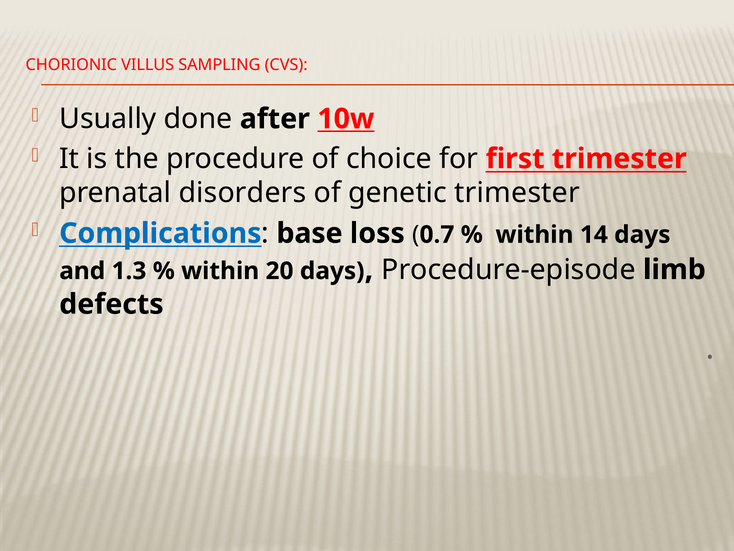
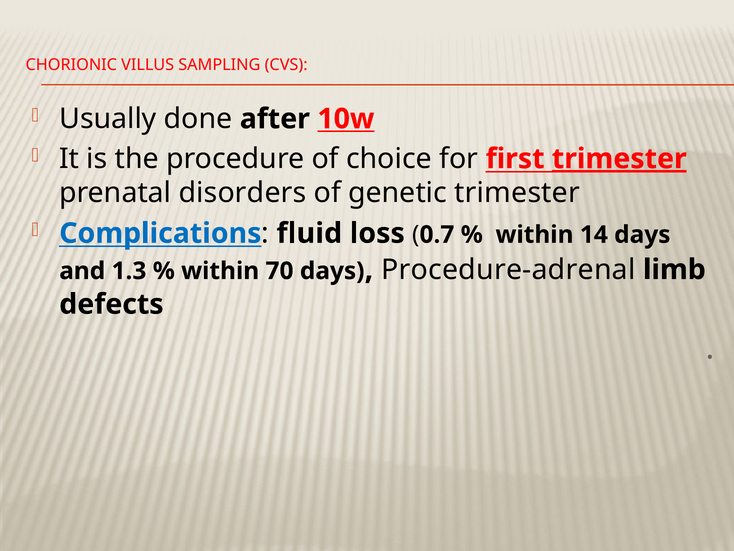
trimester at (619, 159) underline: none -> present
base: base -> fluid
20: 20 -> 70
Procedure-episode: Procedure-episode -> Procedure-adrenal
